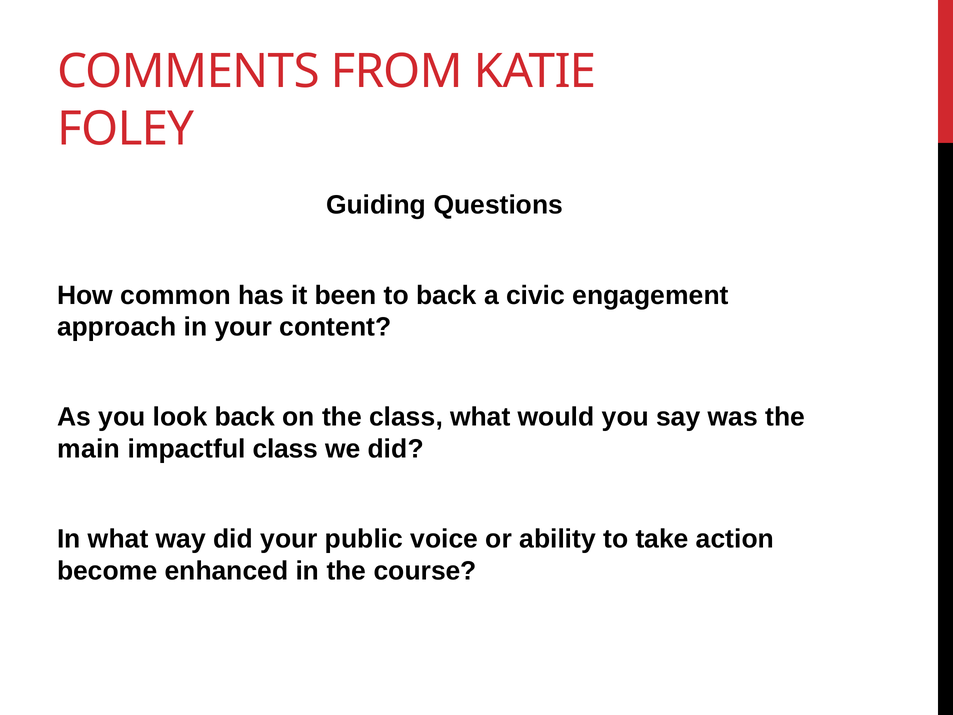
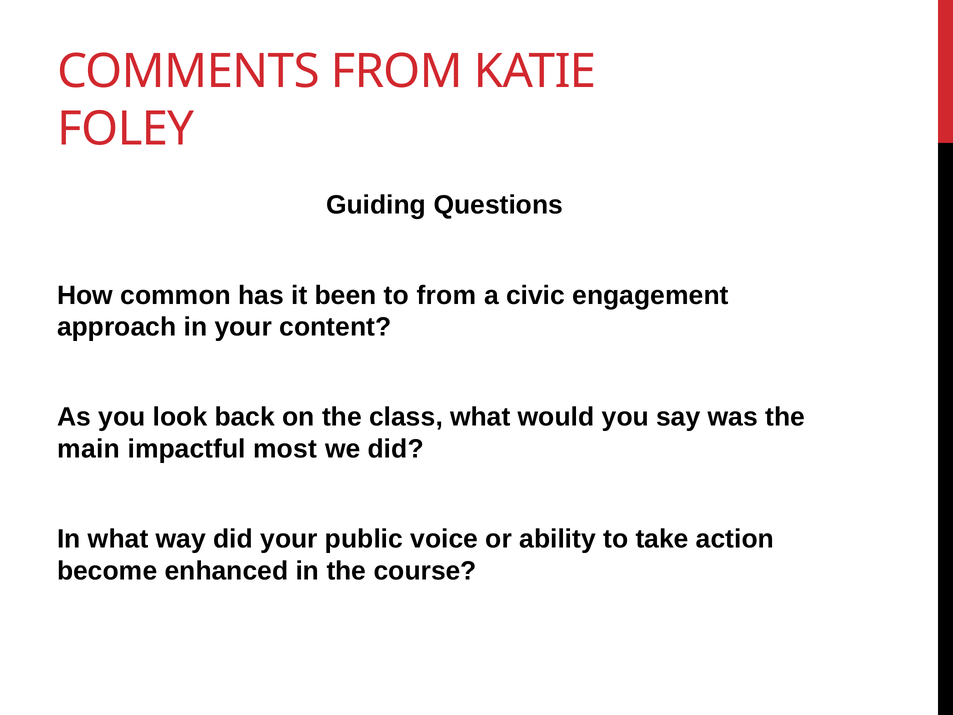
to back: back -> from
impactful class: class -> most
